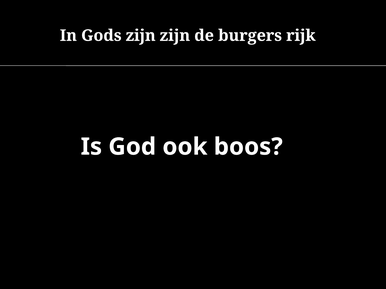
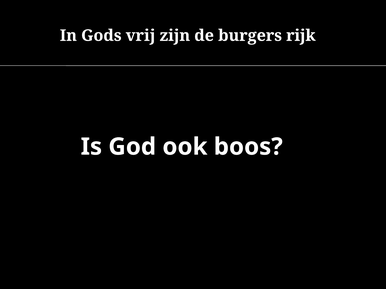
Gods zijn: zijn -> vrij
